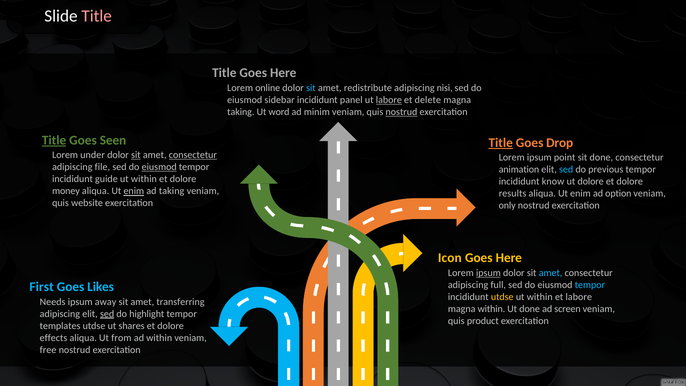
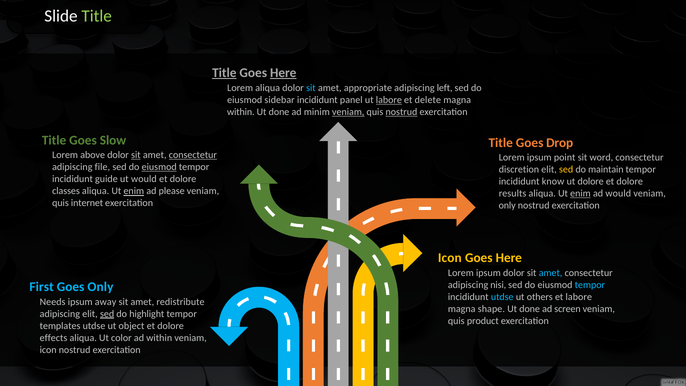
Title at (97, 16) colour: pink -> light green
Title at (224, 73) underline: none -> present
Here at (283, 73) underline: none -> present
Lorem online: online -> aliqua
redistribute: redistribute -> appropriate
nisi: nisi -> left
taking at (241, 112): taking -> within
word at (279, 112): word -> done
veniam at (348, 112) underline: none -> present
Title at (54, 140) underline: present -> none
Seen: Seen -> Slow
Title at (501, 143) underline: present -> none
under: under -> above
sit done: done -> word
animation: animation -> discretion
sed at (566, 169) colour: light blue -> yellow
previous: previous -> maintain
within at (144, 179): within -> would
money: money -> classes
ad taking: taking -> please
enim at (580, 193) underline: none -> present
ad option: option -> would
website: website -> internet
ipsum at (488, 273) underline: present -> none
full: full -> nisi
Goes Likes: Likes -> Only
utdse at (502, 297) colour: yellow -> light blue
within at (540, 297): within -> others
transferring: transferring -> redistribute
magna within: within -> shape
shares: shares -> object
from: from -> color
free at (48, 350): free -> icon
